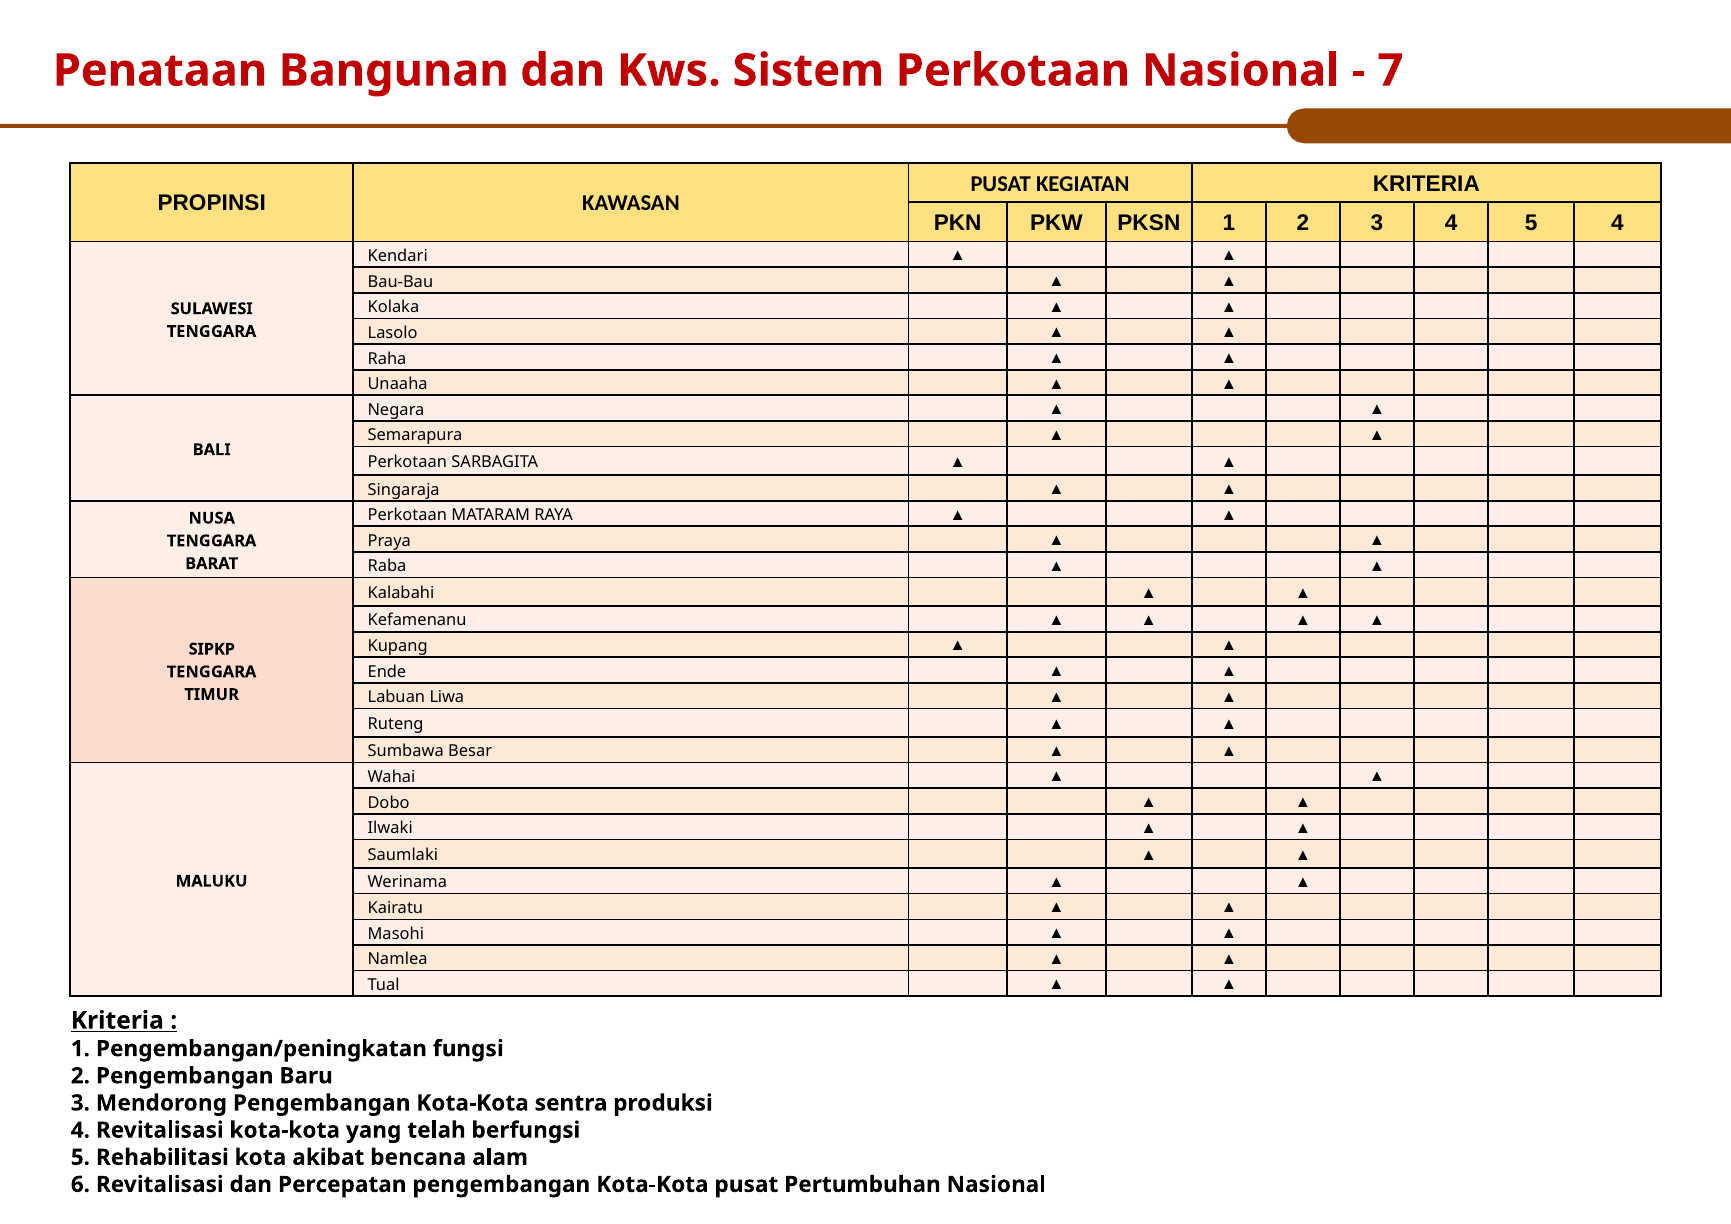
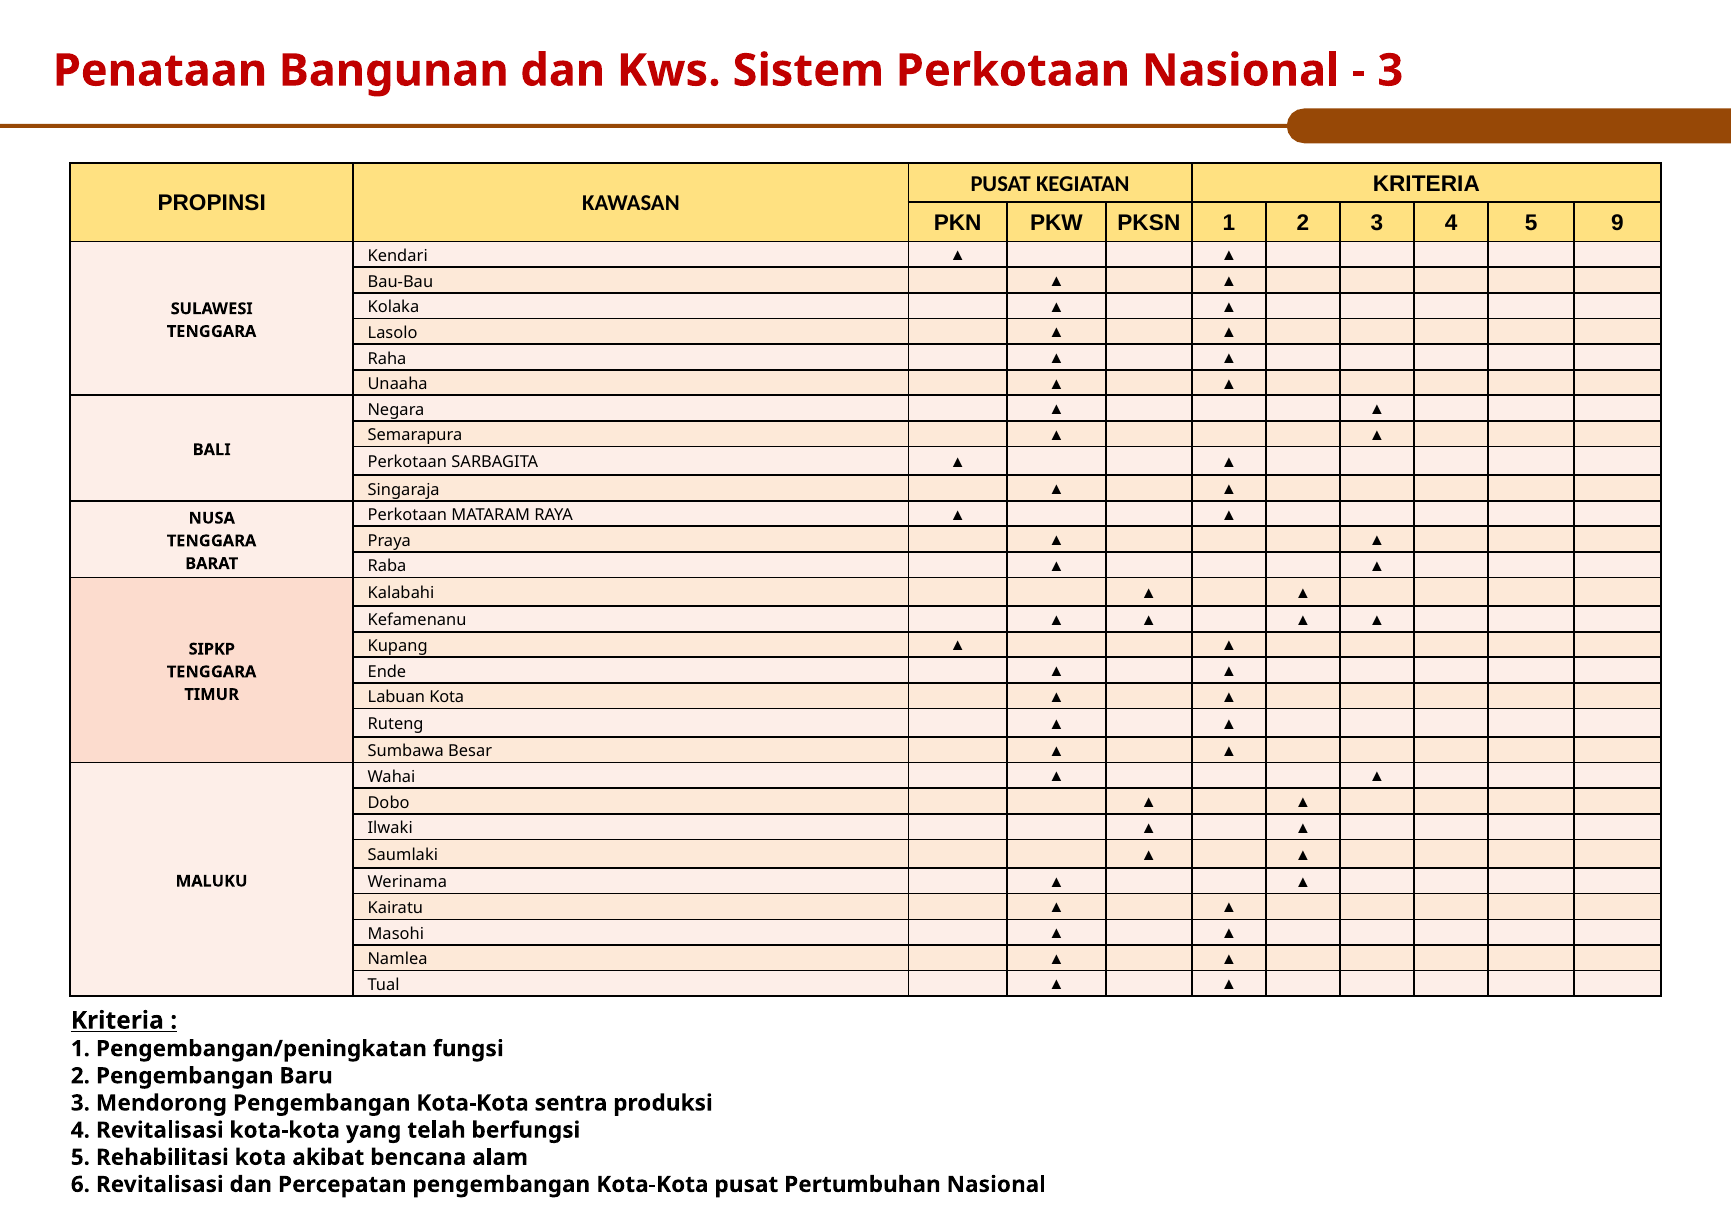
7 at (1390, 71): 7 -> 3
5 4: 4 -> 9
Labuan Liwa: Liwa -> Kota
